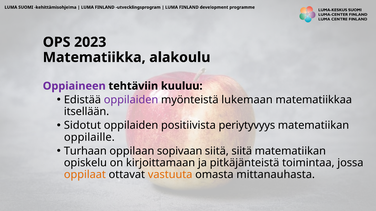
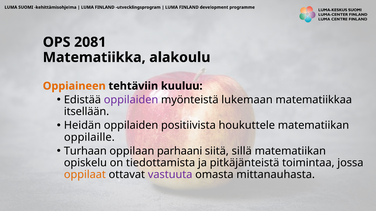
2023: 2023 -> 2081
Oppiaineen colour: purple -> orange
Sidotut: Sidotut -> Heidän
periytyvyys: periytyvyys -> houkuttele
sopivaan: sopivaan -> parhaani
siitä siitä: siitä -> sillä
kirjoittamaan: kirjoittamaan -> tiedottamista
vastuuta colour: orange -> purple
